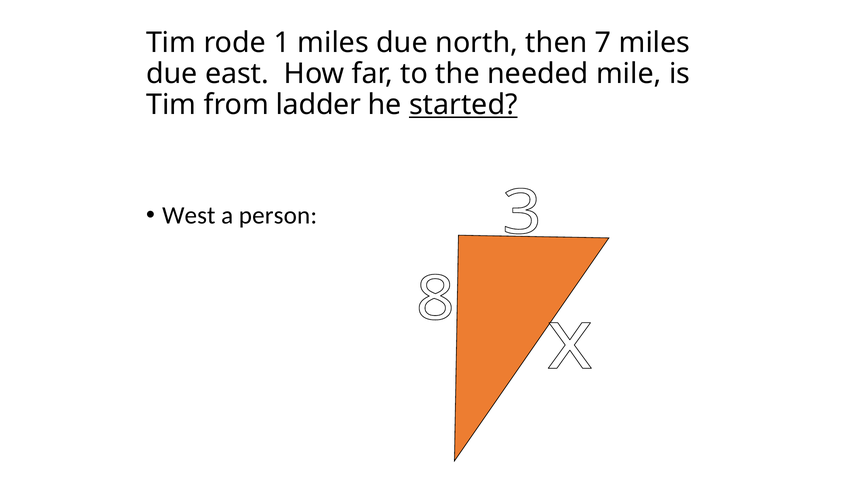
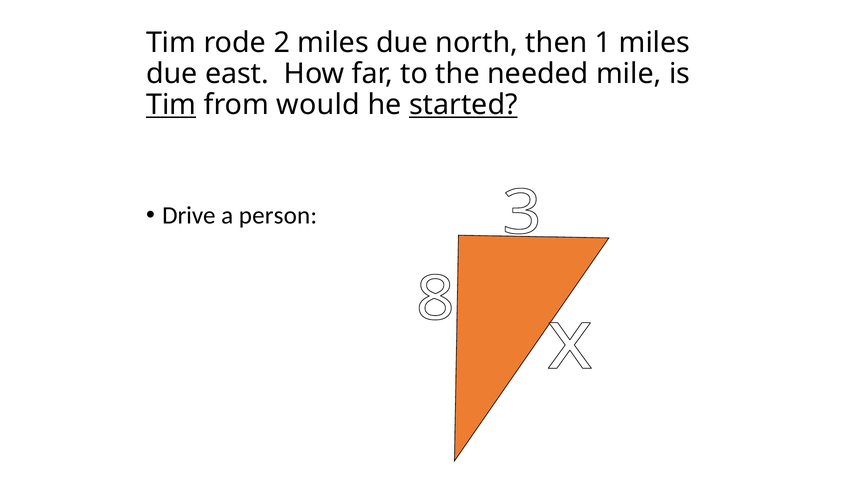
1: 1 -> 2
7: 7 -> 1
Tim at (171, 105) underline: none -> present
ladder: ladder -> would
West: West -> Drive
